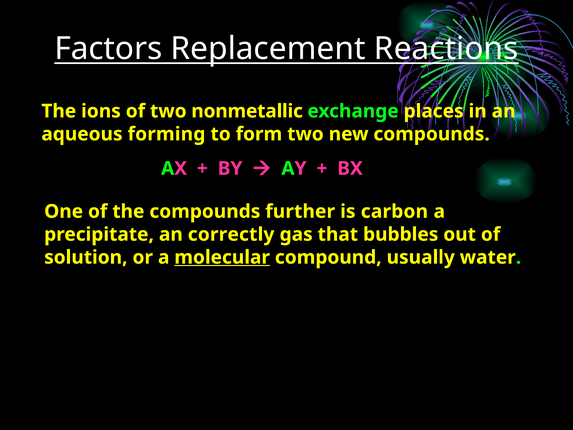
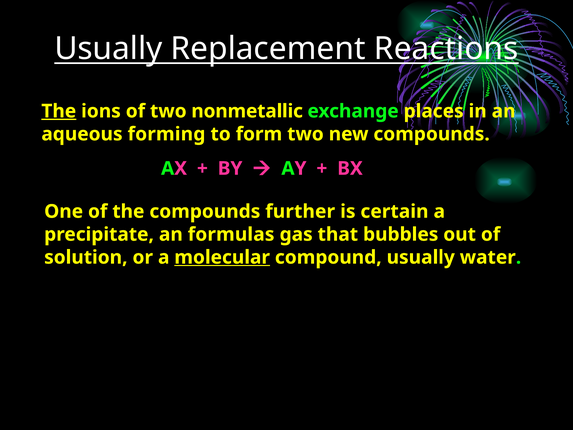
Factors at (108, 49): Factors -> Usually
The at (59, 111) underline: none -> present
carbon: carbon -> certain
correctly: correctly -> formulas
